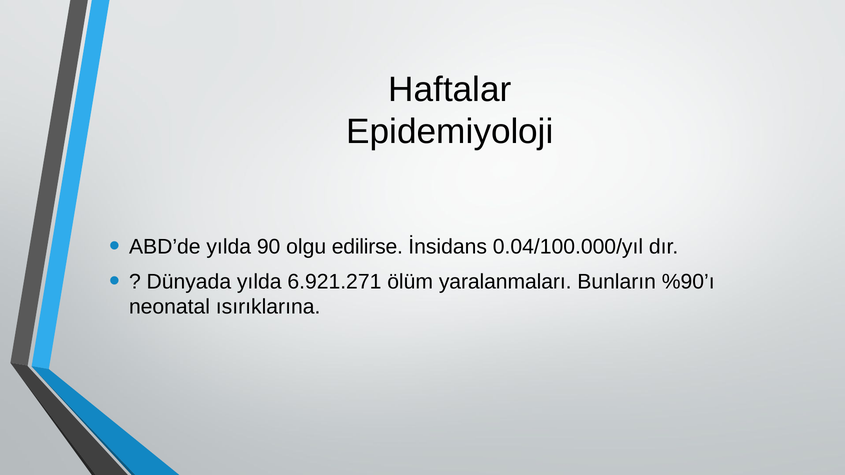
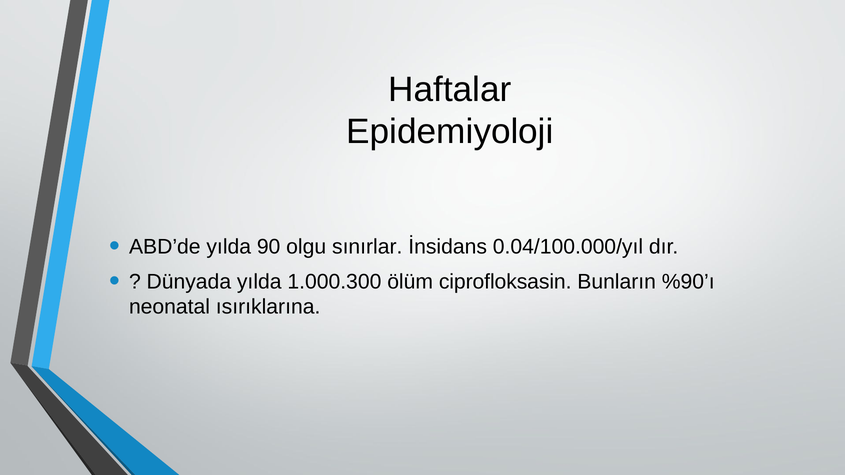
edilirse: edilirse -> sınırlar
6.921.271: 6.921.271 -> 1.000.300
yaralanmaları: yaralanmaları -> ciprofloksasin
